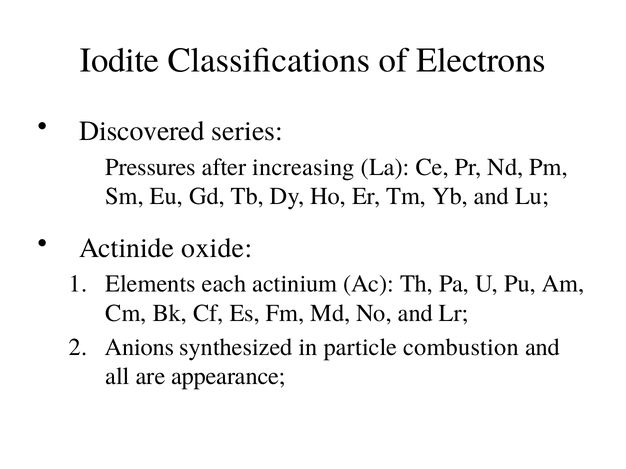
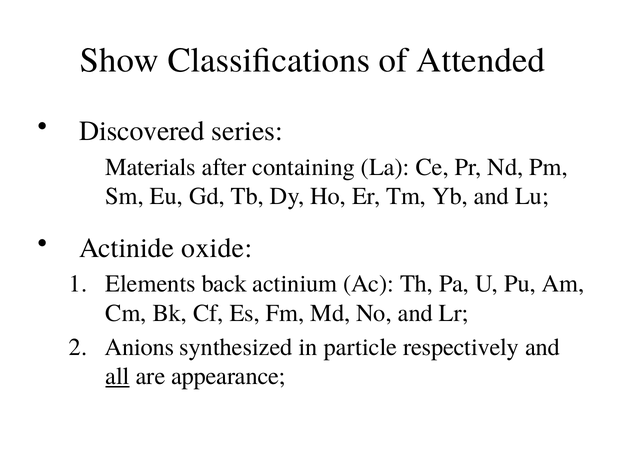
Iodite: Iodite -> Show
Electrons: Electrons -> Attended
Pressures: Pressures -> Materials
increasing: increasing -> containing
each: each -> back
combustion: combustion -> respectively
all underline: none -> present
